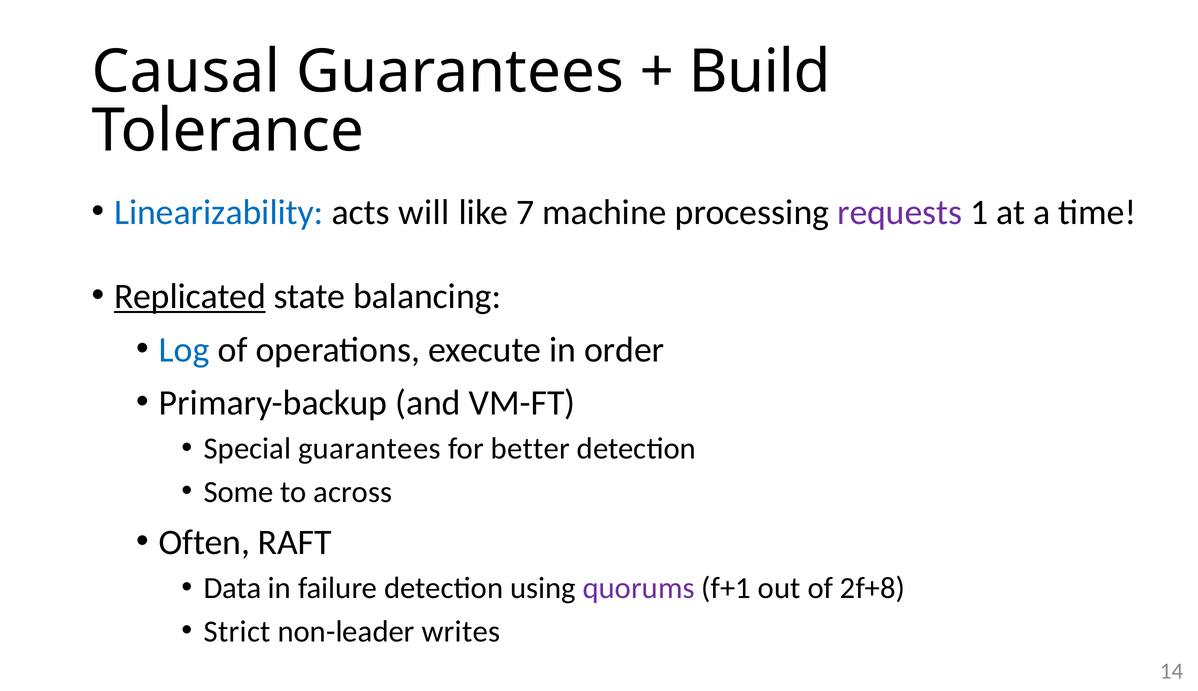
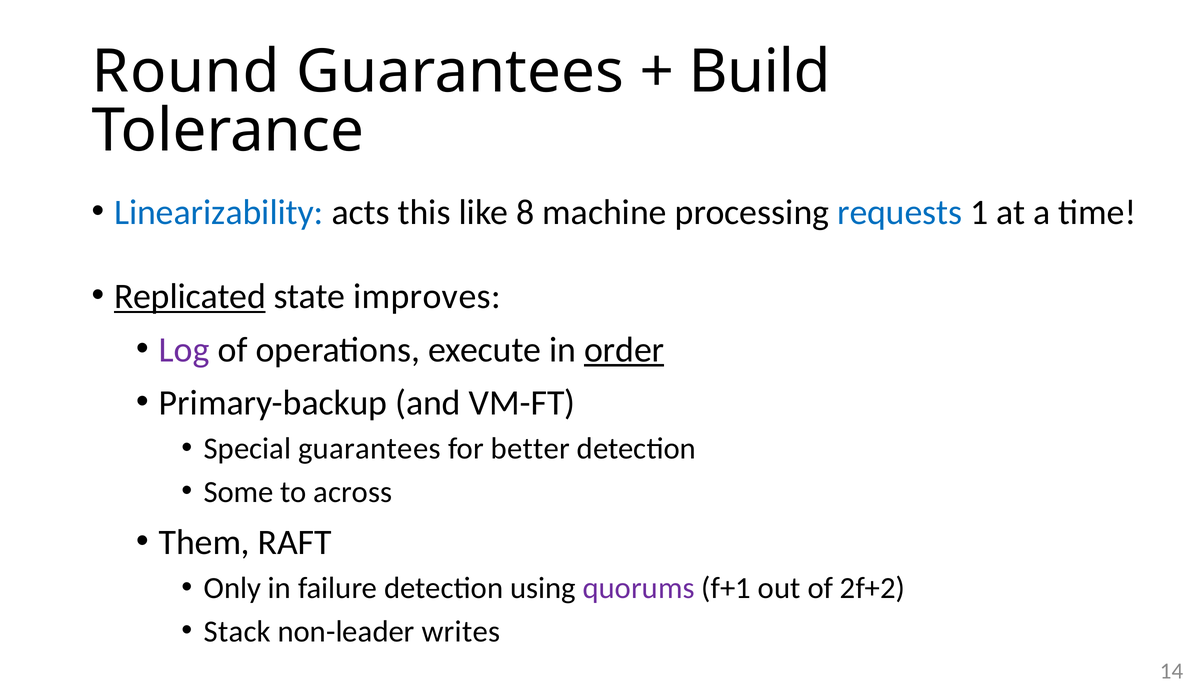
Causal: Causal -> Round
will: will -> this
7: 7 -> 8
requests colour: purple -> blue
balancing: balancing -> improves
Log colour: blue -> purple
order underline: none -> present
Often: Often -> Them
Data: Data -> Only
2f+8: 2f+8 -> 2f+2
Strict: Strict -> Stack
